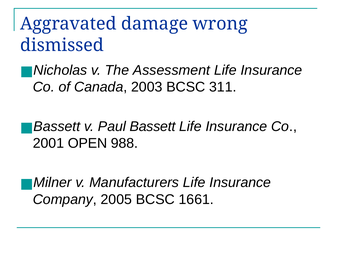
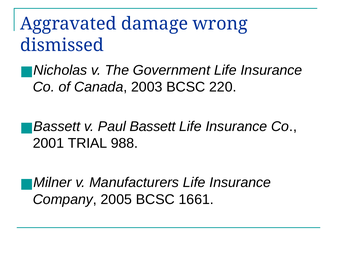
Assessment: Assessment -> Government
311: 311 -> 220
OPEN: OPEN -> TRIAL
